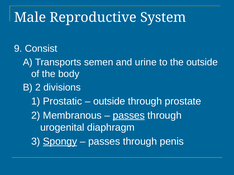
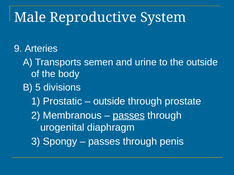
Consist: Consist -> Arteries
B 2: 2 -> 5
Spongy underline: present -> none
